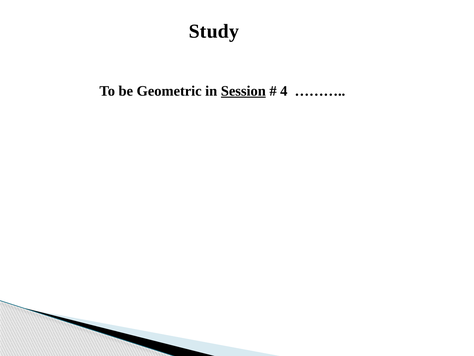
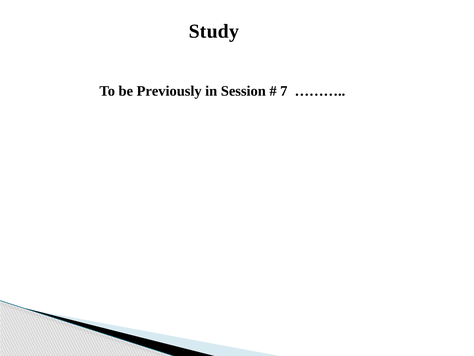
Geometric: Geometric -> Previously
Session underline: present -> none
4: 4 -> 7
